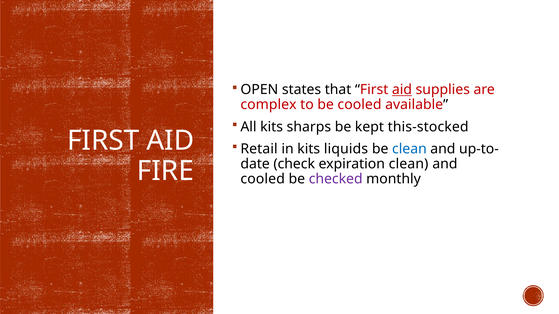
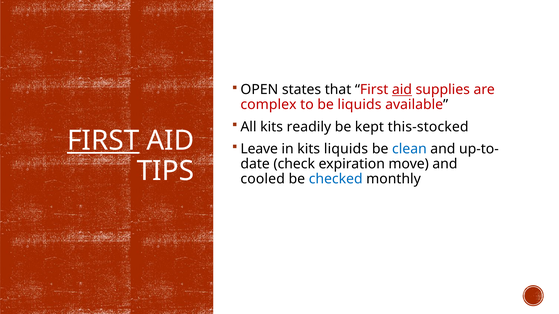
be cooled: cooled -> liquids
sharps: sharps -> readily
FIRST at (103, 141) underline: none -> present
Retail: Retail -> Leave
expiration clean: clean -> move
FIRE: FIRE -> TIPS
checked colour: purple -> blue
